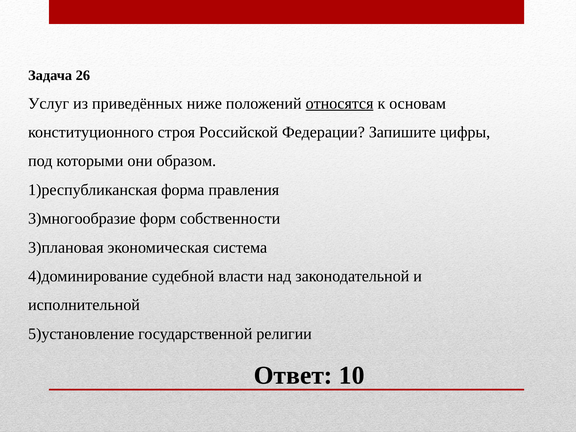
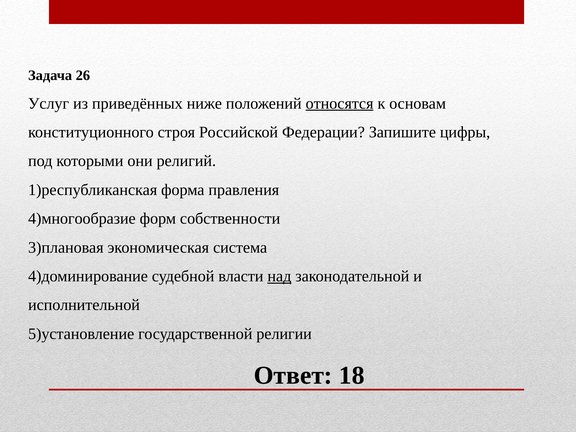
образом: образом -> религий
3)многообразие: 3)многообразие -> 4)многообразие
над underline: none -> present
10: 10 -> 18
